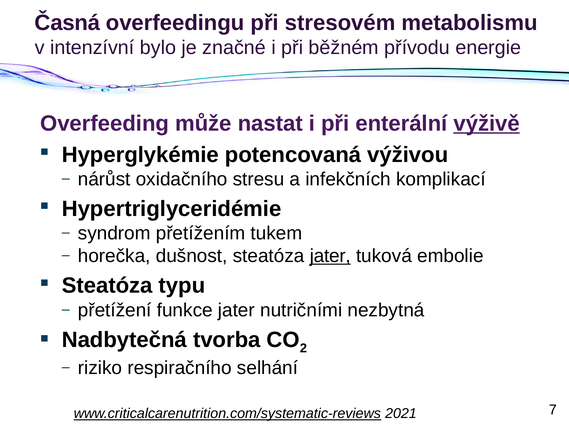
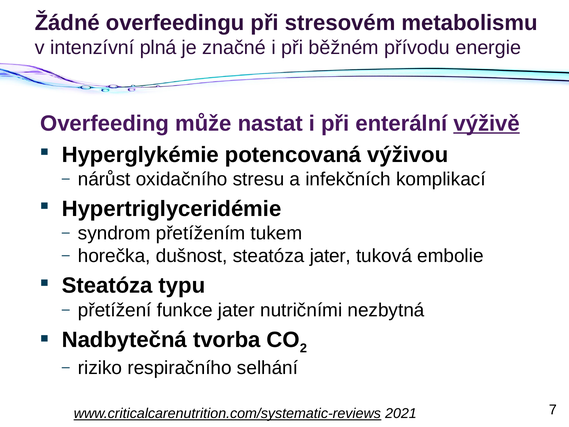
Časná: Časná -> Žádné
bylo: bylo -> plná
jater at (330, 256) underline: present -> none
